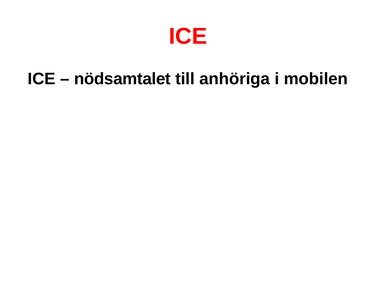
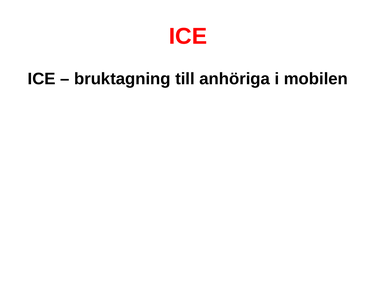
nödsamtalet: nödsamtalet -> bruktagning
